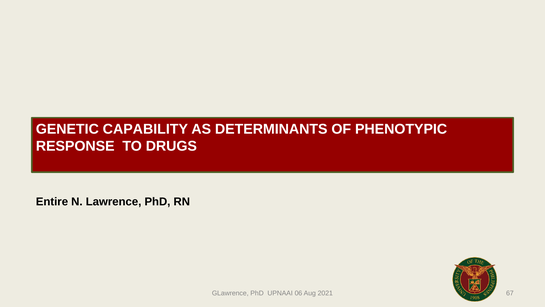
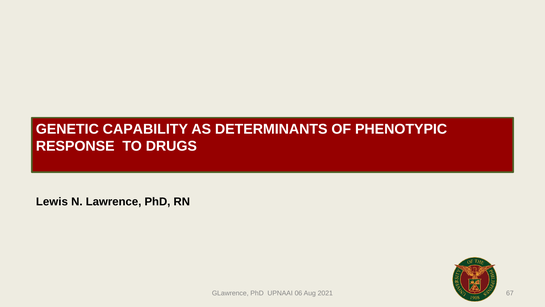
Entire: Entire -> Lewis
